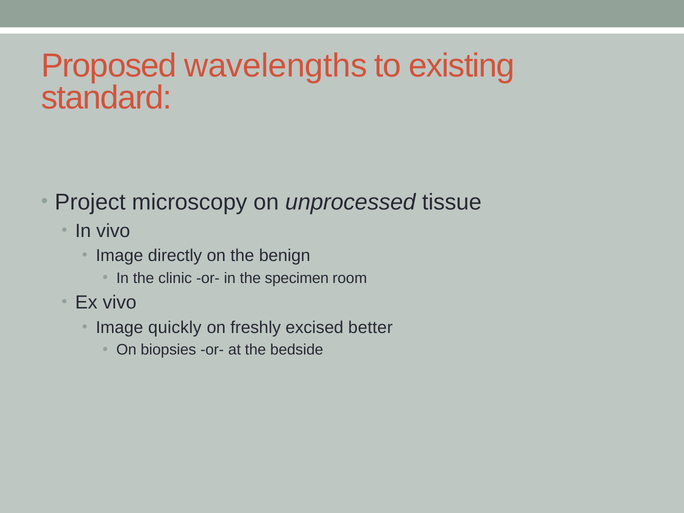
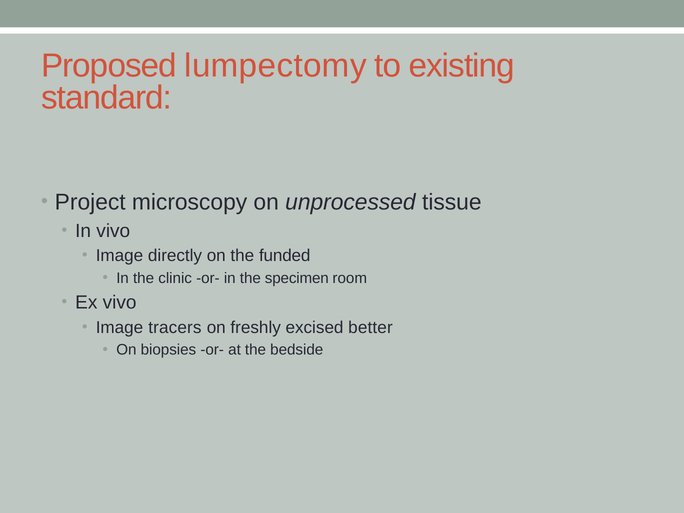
wavelengths: wavelengths -> lumpectomy
benign: benign -> funded
quickly: quickly -> tracers
